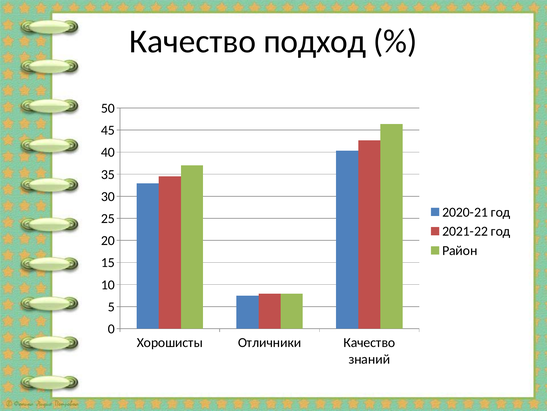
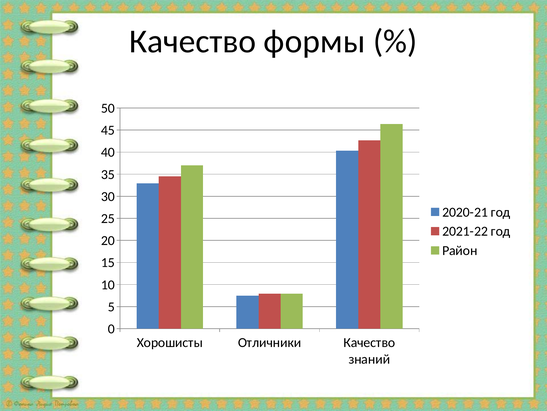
подход: подход -> формы
